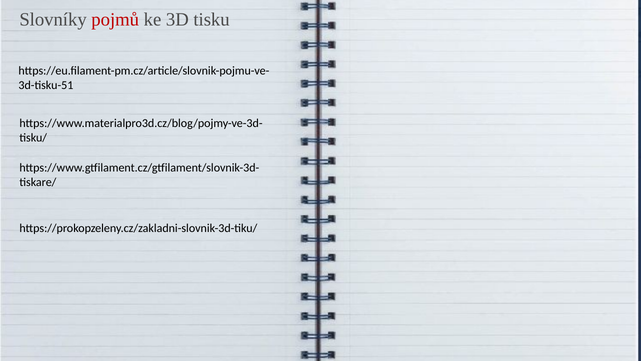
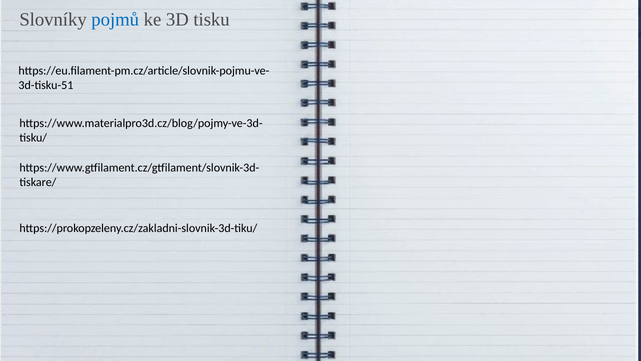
pojmů colour: red -> blue
